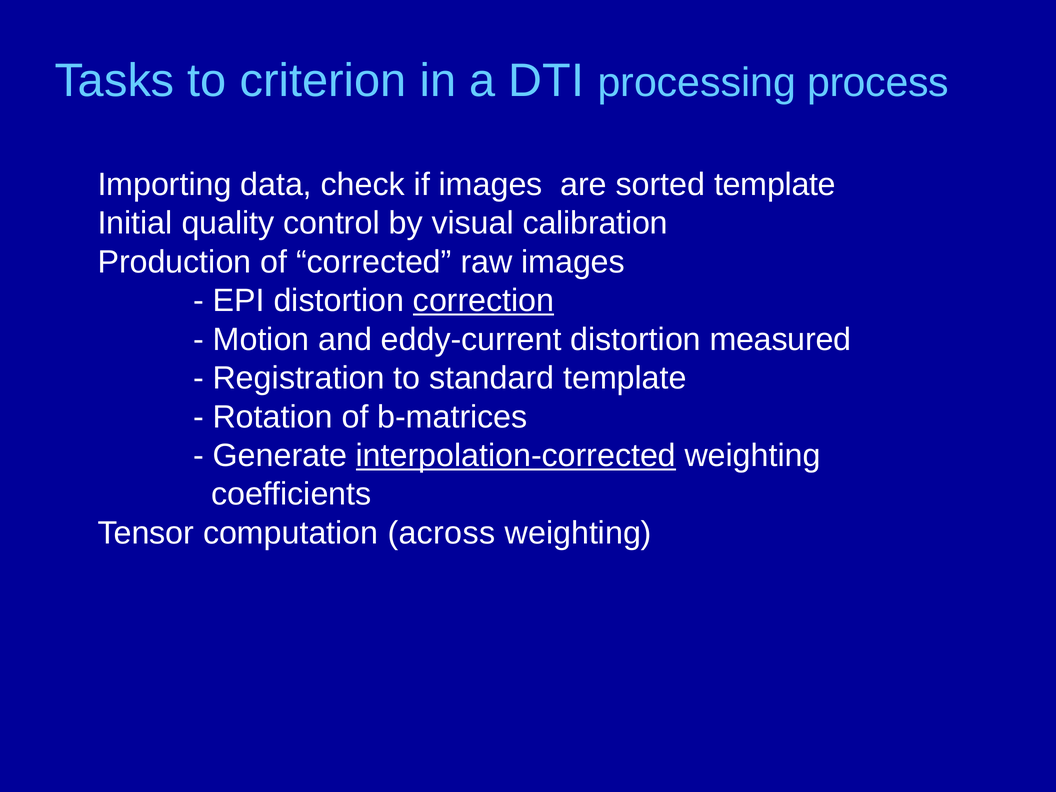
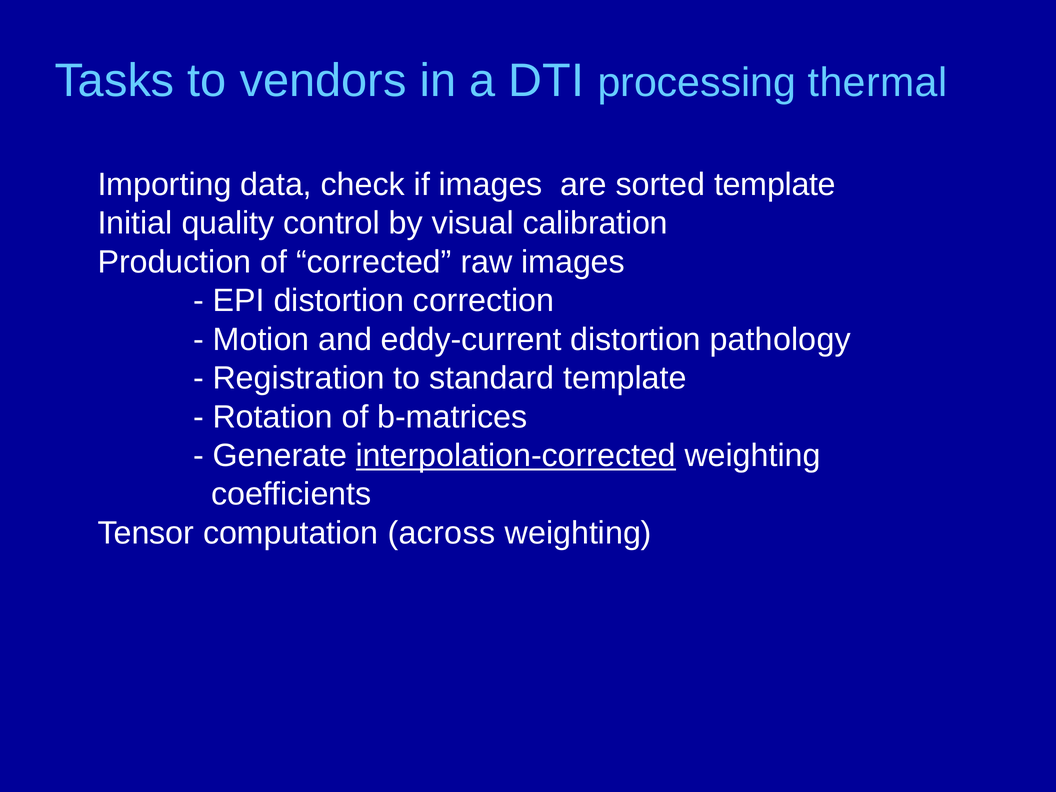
criterion: criterion -> vendors
process: process -> thermal
correction underline: present -> none
measured: measured -> pathology
